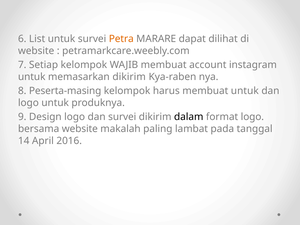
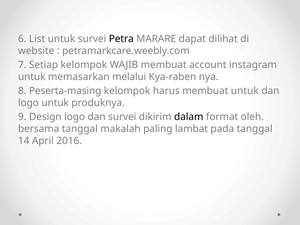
Petra colour: orange -> black
memasarkan dikirim: dikirim -> melalui
format logo: logo -> oleh
bersama website: website -> tanggal
